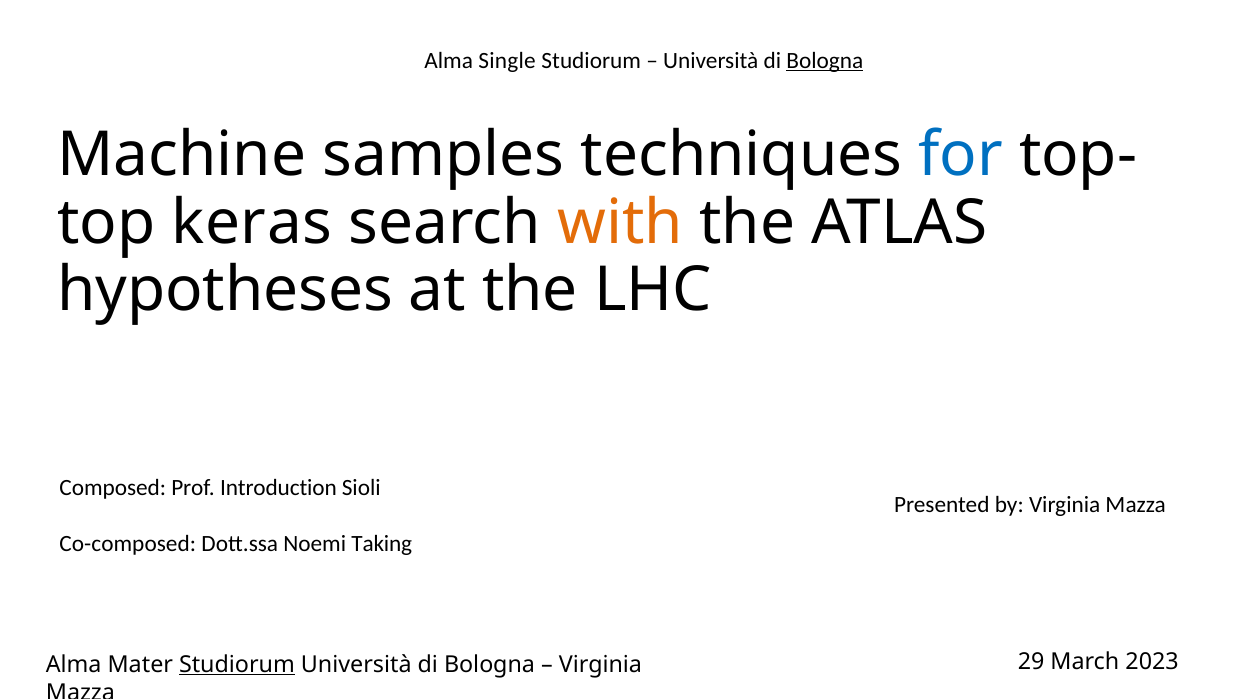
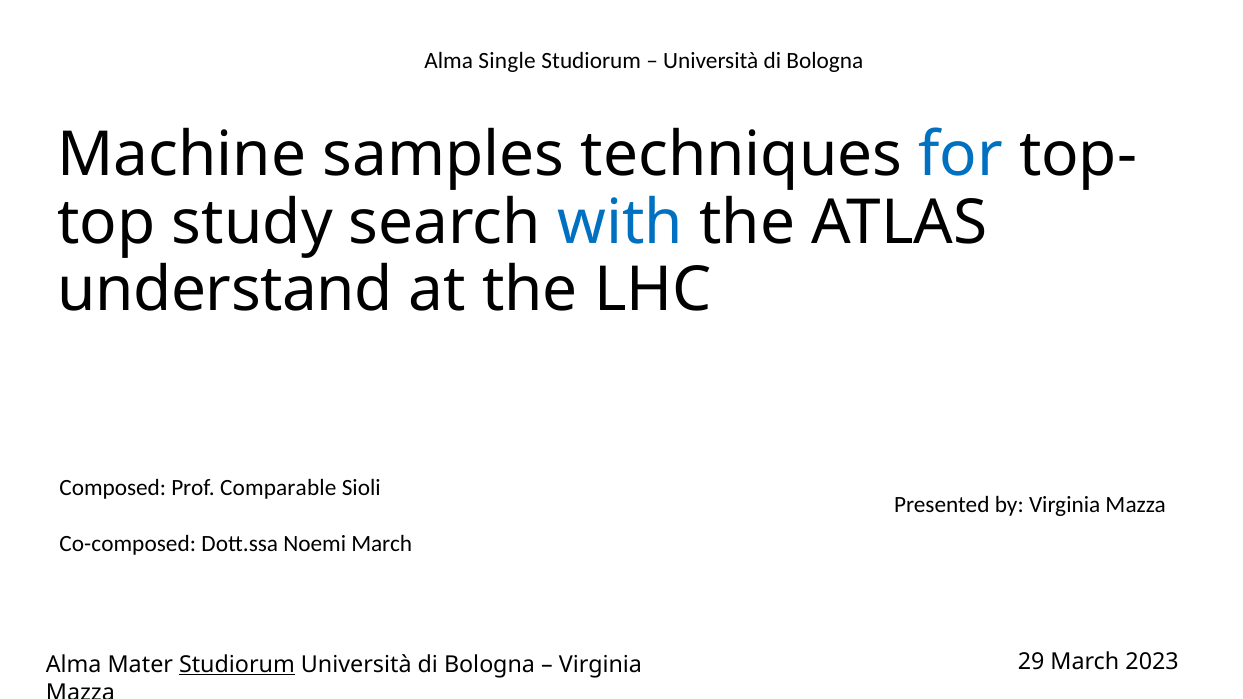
Bologna at (825, 61) underline: present -> none
keras: keras -> study
with colour: orange -> blue
hypotheses: hypotheses -> understand
Introduction: Introduction -> Comparable
Noemi Taking: Taking -> March
